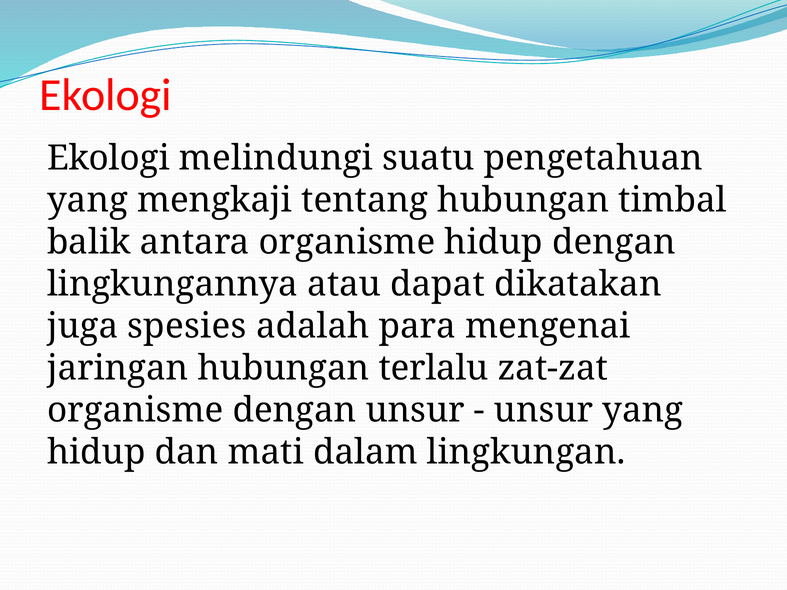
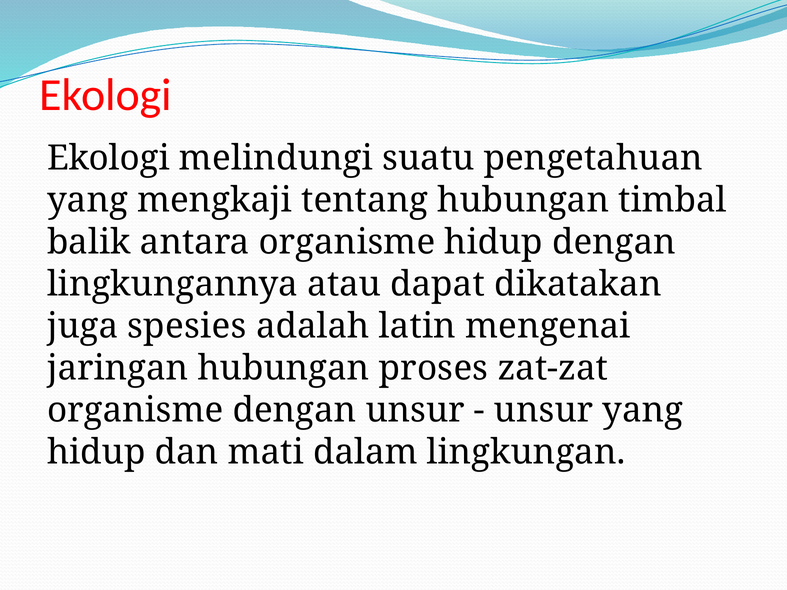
para: para -> latin
terlalu: terlalu -> proses
